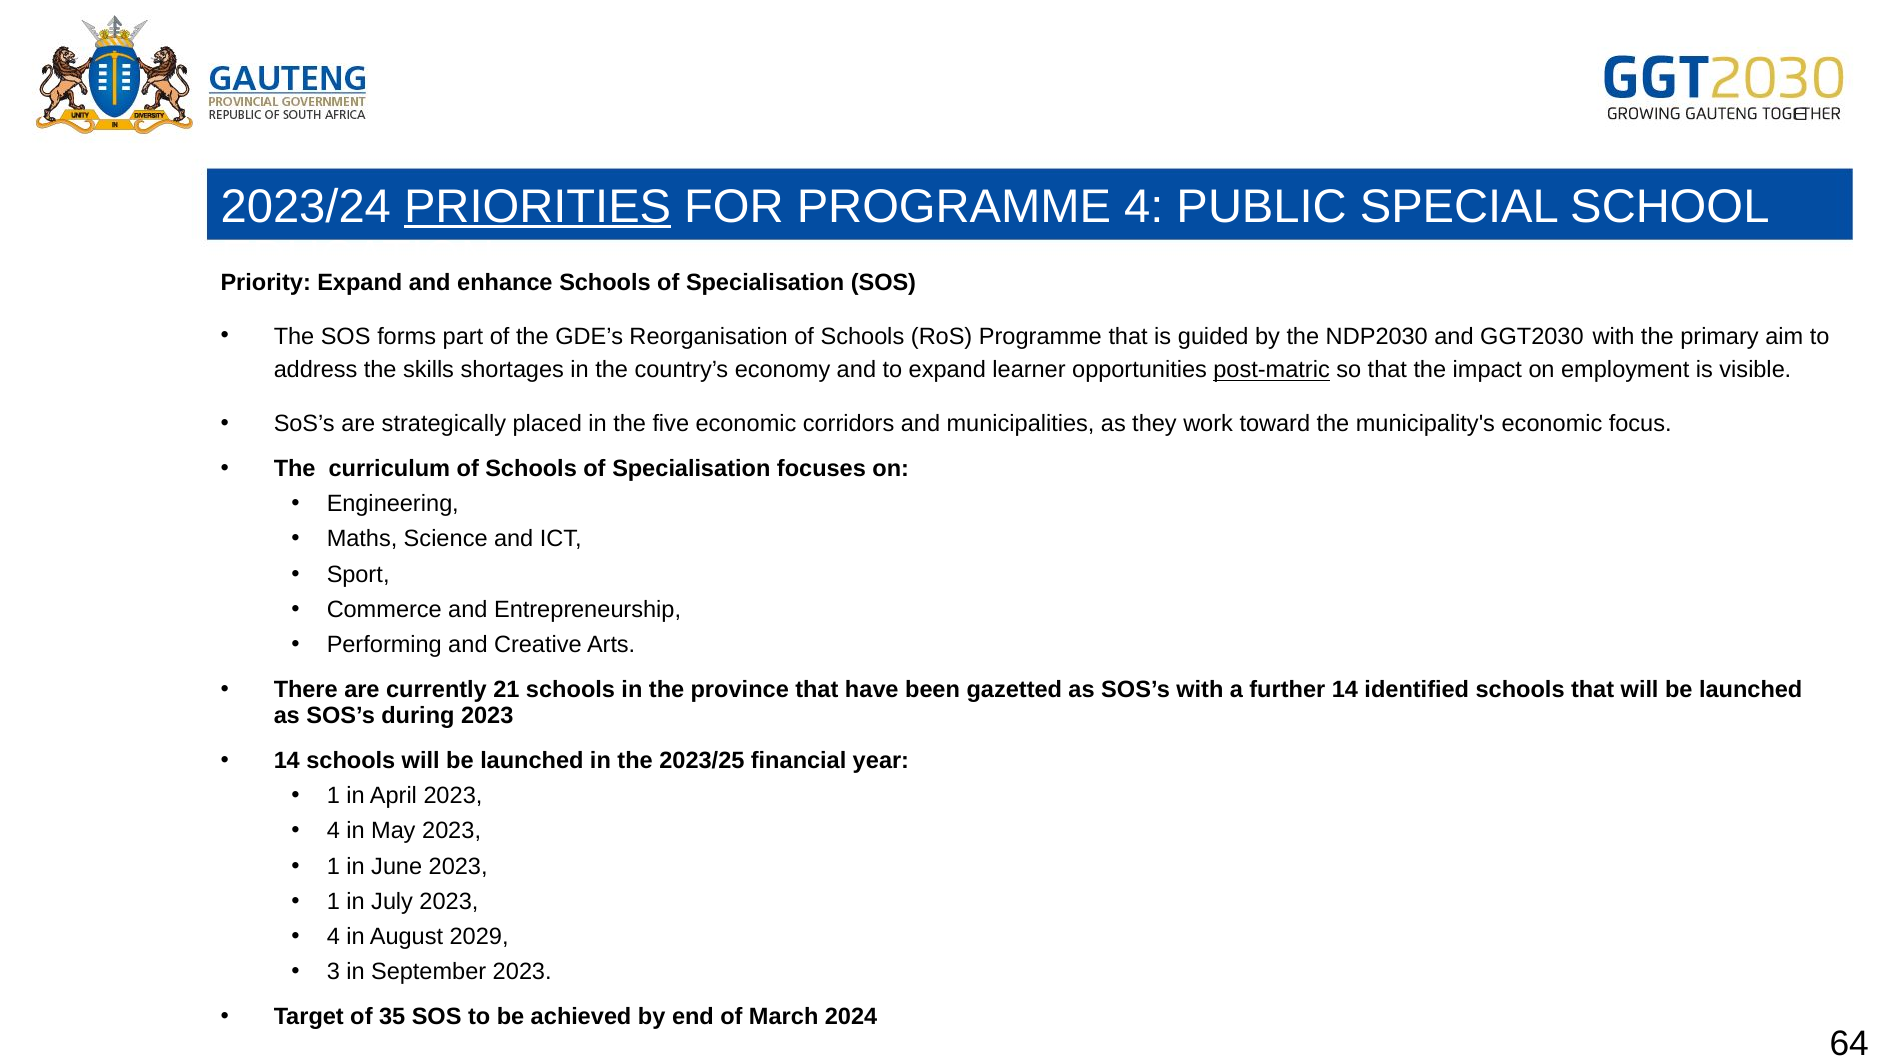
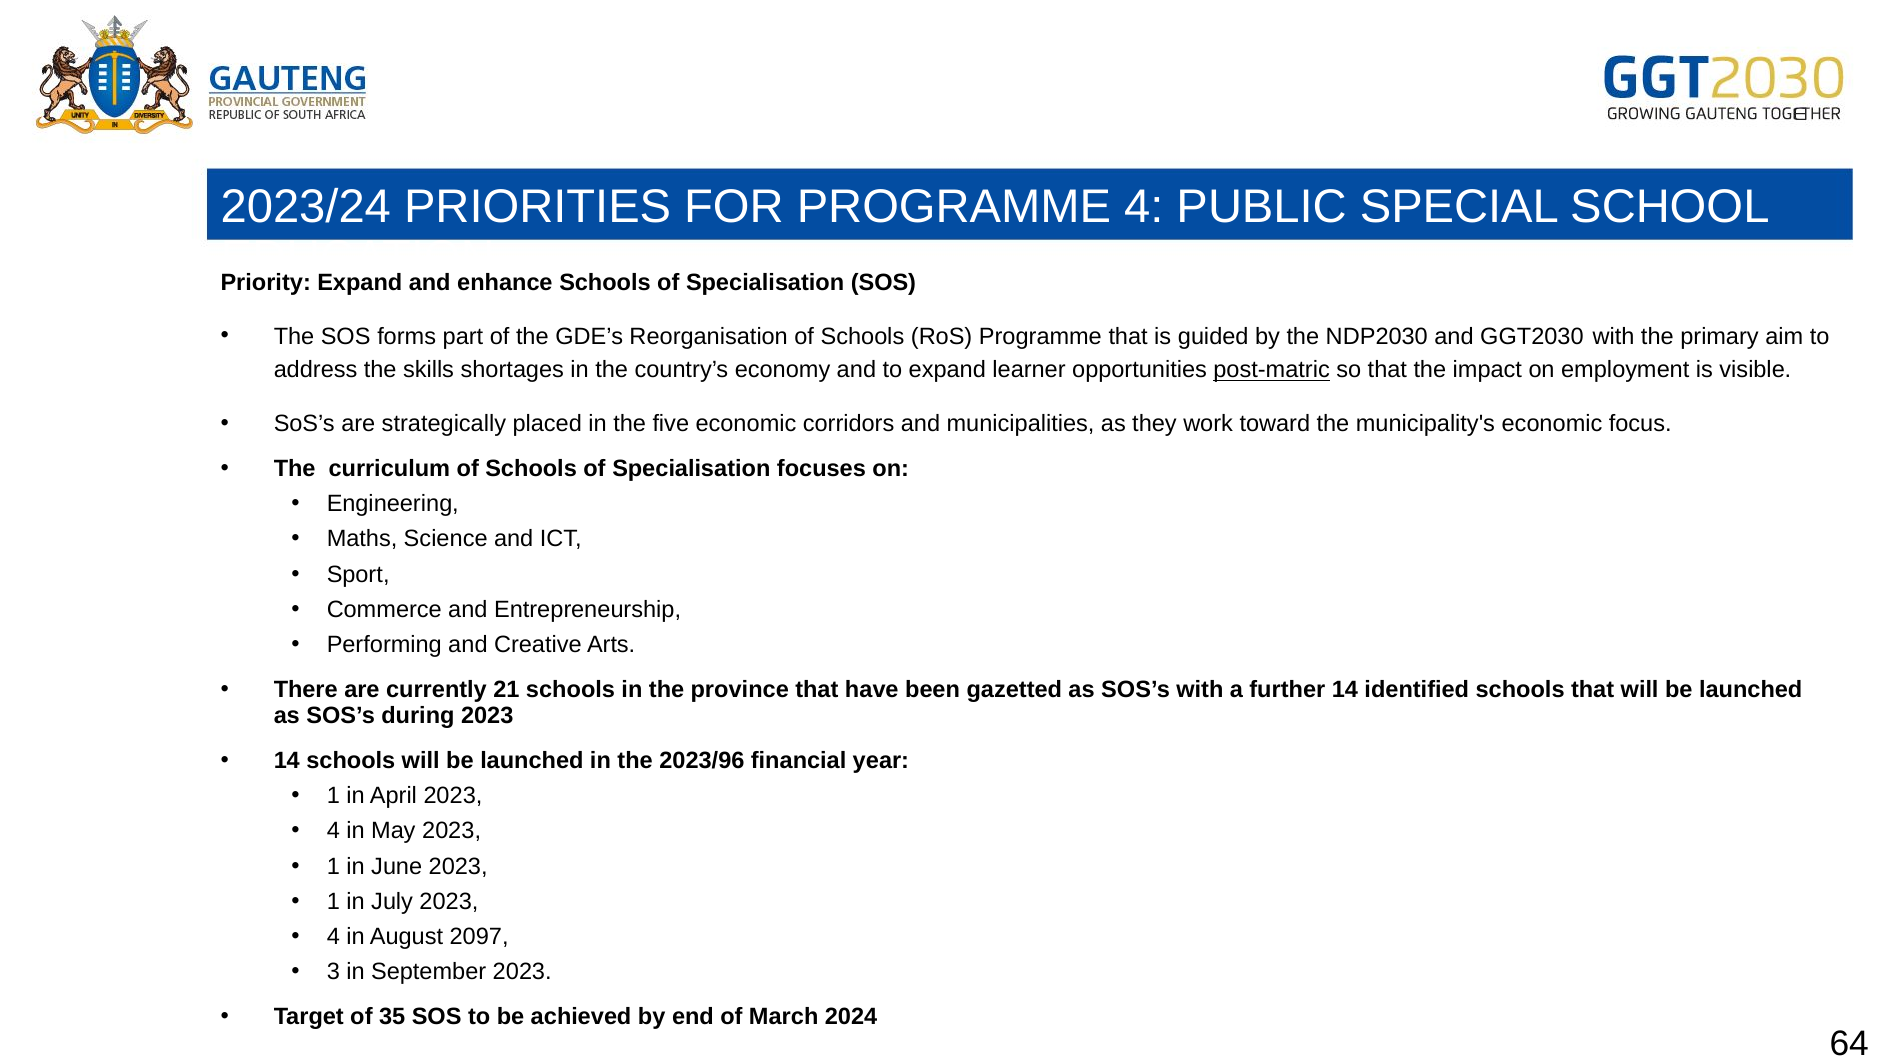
PRIORITIES underline: present -> none
2023/25: 2023/25 -> 2023/96
2029: 2029 -> 2097
